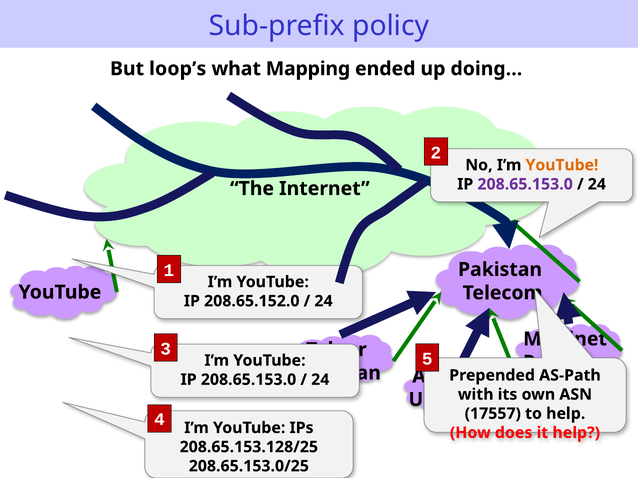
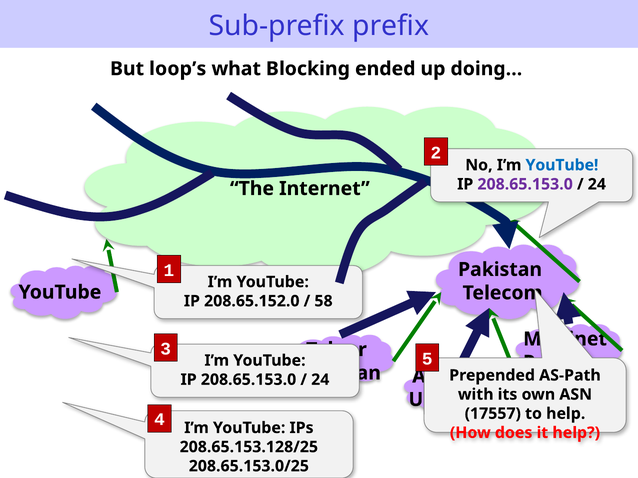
policy: policy -> prefix
Mapping: Mapping -> Blocking
YouTube at (562, 165) colour: orange -> blue
24 at (324, 301): 24 -> 58
